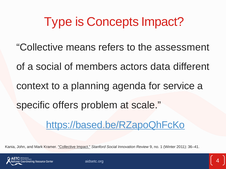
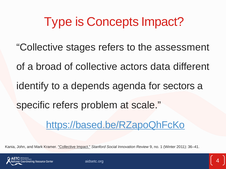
means: means -> stages
a social: social -> broad
of members: members -> collective
context: context -> identify
planning: planning -> depends
service: service -> sectors
specific offers: offers -> refers
